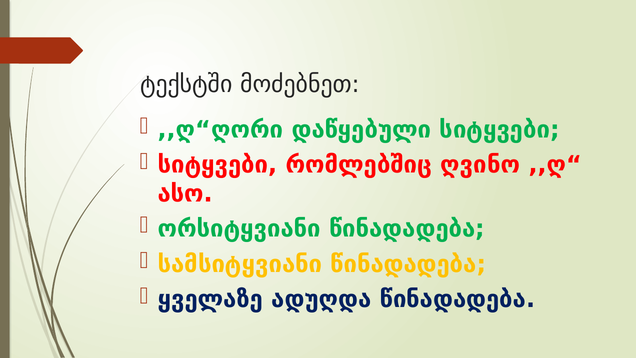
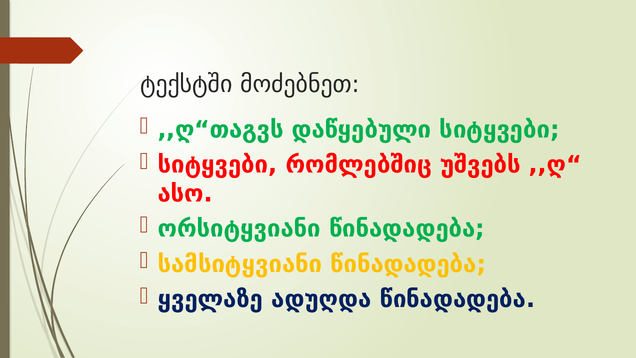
,,ღ“ღორი: ,,ღ“ღორი -> ,,ღ“თაგვს
ღვინო: ღვინო -> უშვებს
